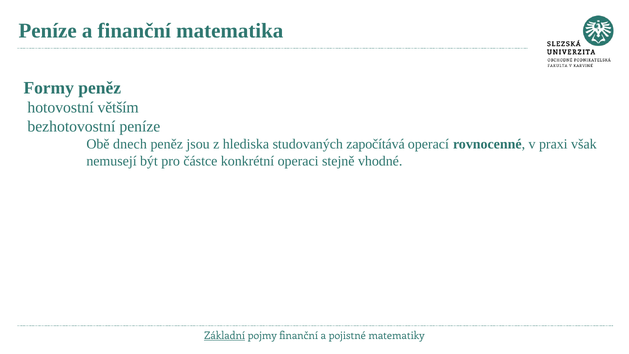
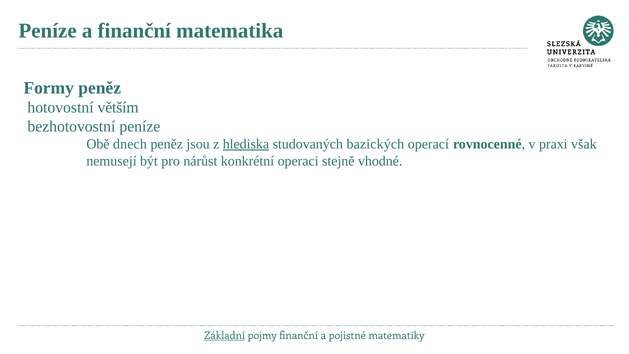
hlediska underline: none -> present
započítává: započítává -> bazických
částce: částce -> nárůst
